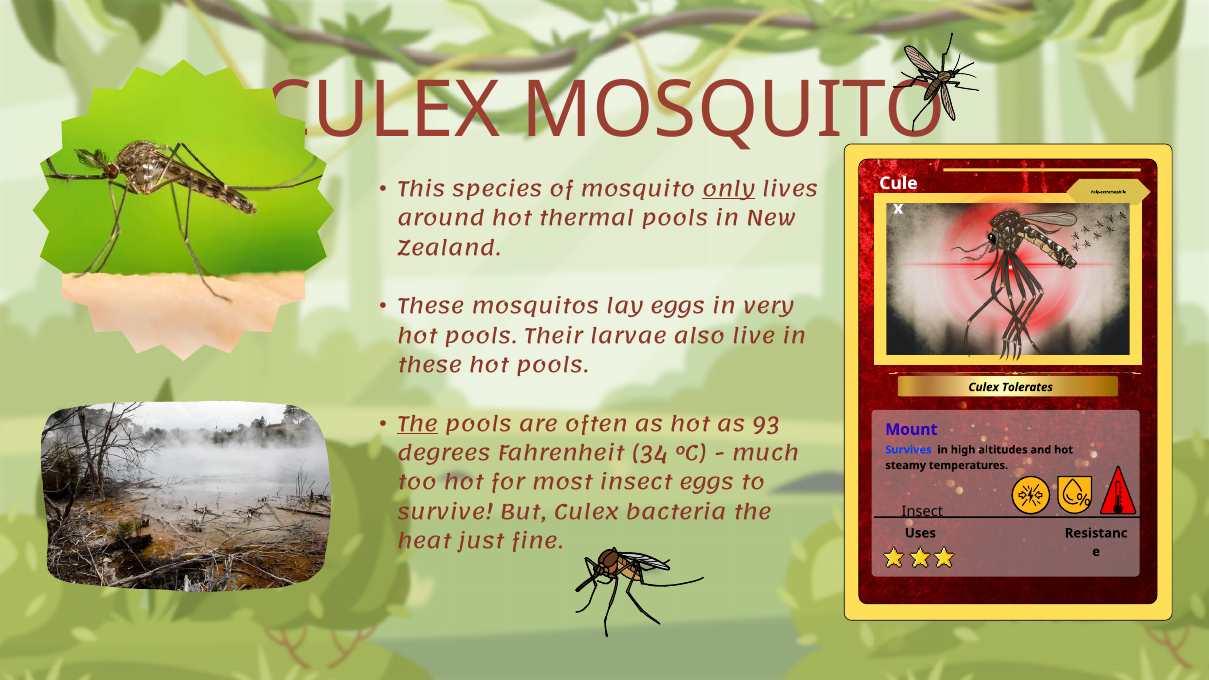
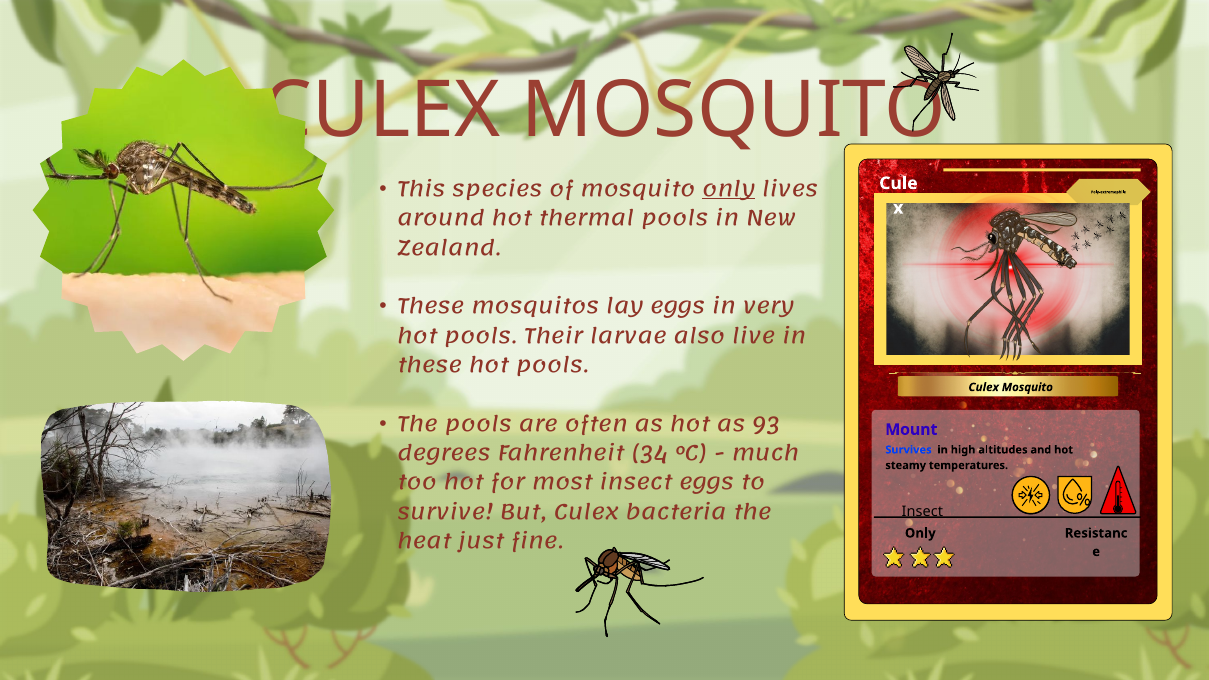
Tolerates at (1027, 387): Tolerates -> Mosquito
The at (417, 424) underline: present -> none
Uses at (920, 533): Uses -> Only
